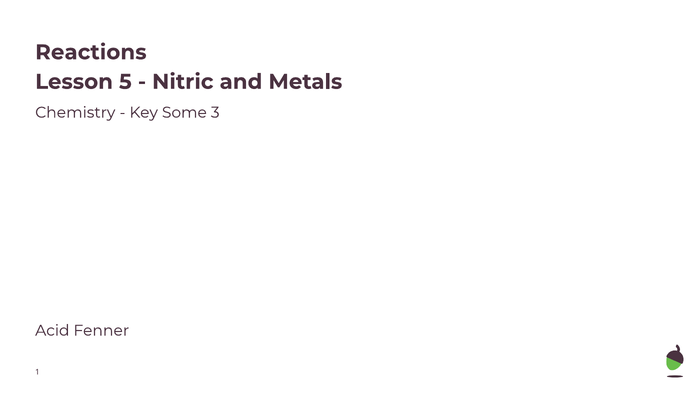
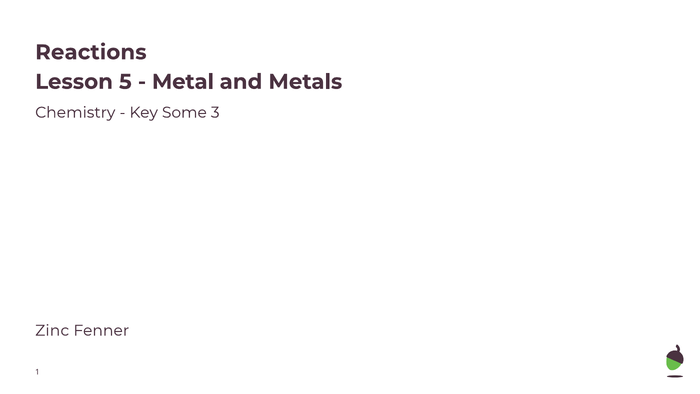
Nitric: Nitric -> Metal
Acid: Acid -> Zinc
